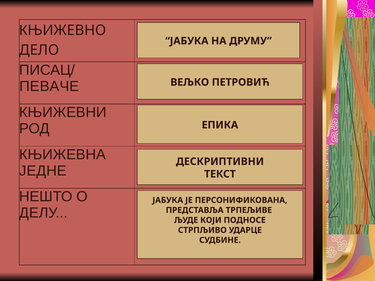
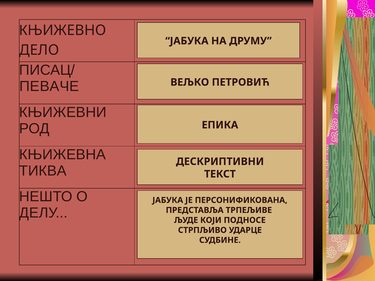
ЈЕДНЕ: ЈЕДНЕ -> ТИКВА
